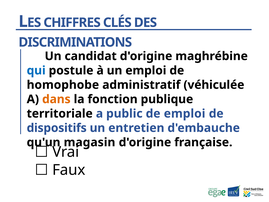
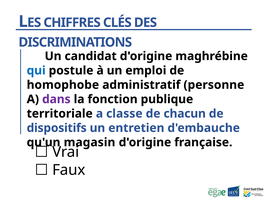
véhiculée: véhiculée -> personne
dans colour: orange -> purple
public: public -> classe
de emploi: emploi -> chacun
